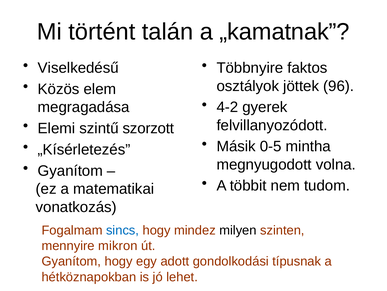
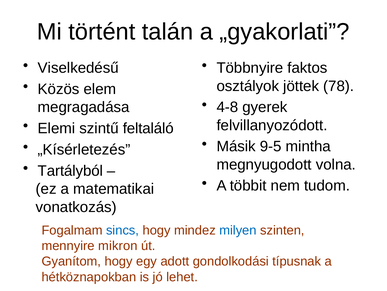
„kamatnak: „kamatnak -> „gyakorlati
96: 96 -> 78
4-2: 4-2 -> 4-8
szorzott: szorzott -> feltaláló
0-5: 0-5 -> 9-5
Gyanítom at (70, 170): Gyanítom -> Tartályból
milyen colour: black -> blue
